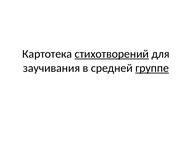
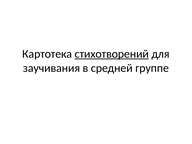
группе underline: present -> none
